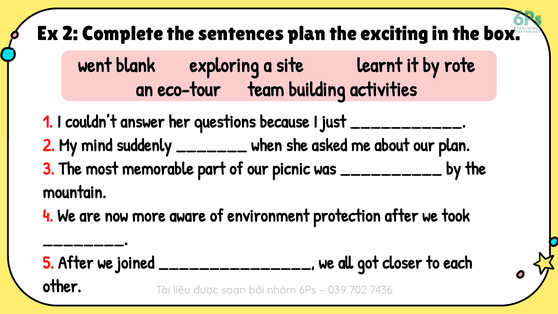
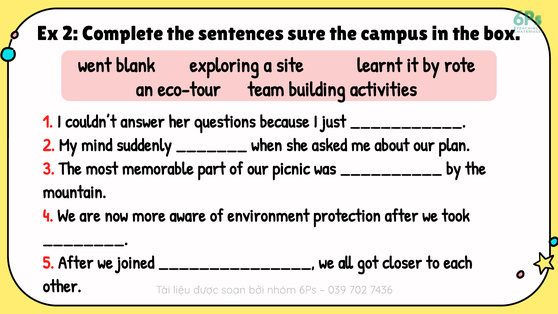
sentences plan: plan -> sure
exciting: exciting -> campus
